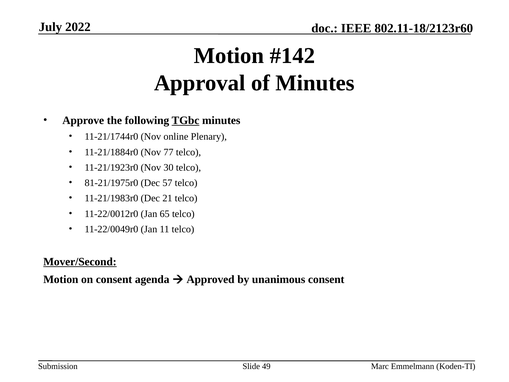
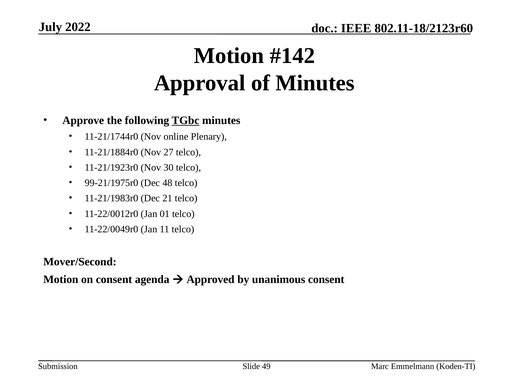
77: 77 -> 27
81-21/1975r0: 81-21/1975r0 -> 99-21/1975r0
57: 57 -> 48
65: 65 -> 01
Mover/Second underline: present -> none
